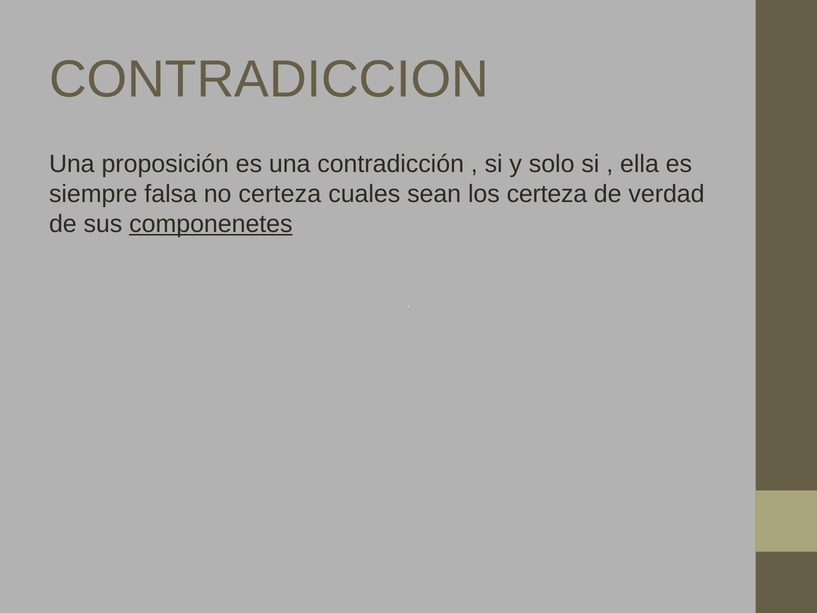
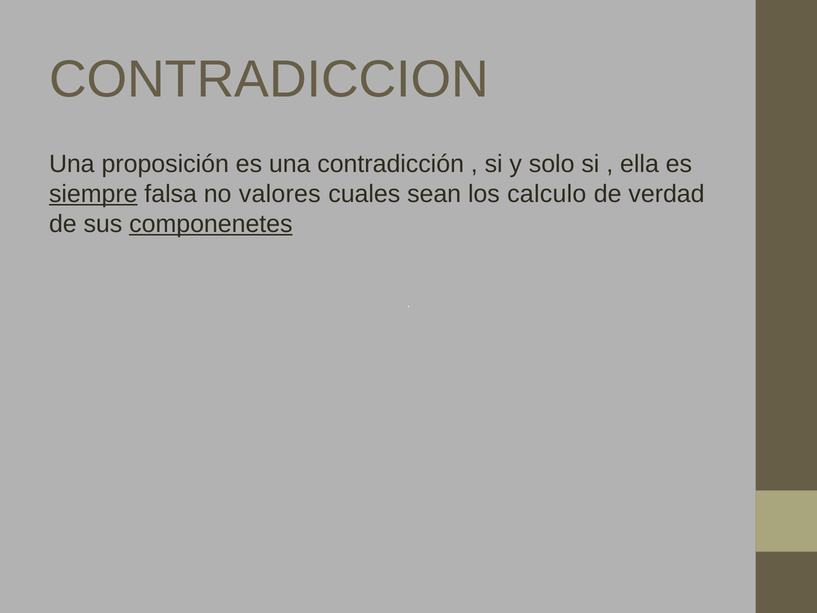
siempre underline: none -> present
no certeza: certeza -> valores
los certeza: certeza -> calculo
